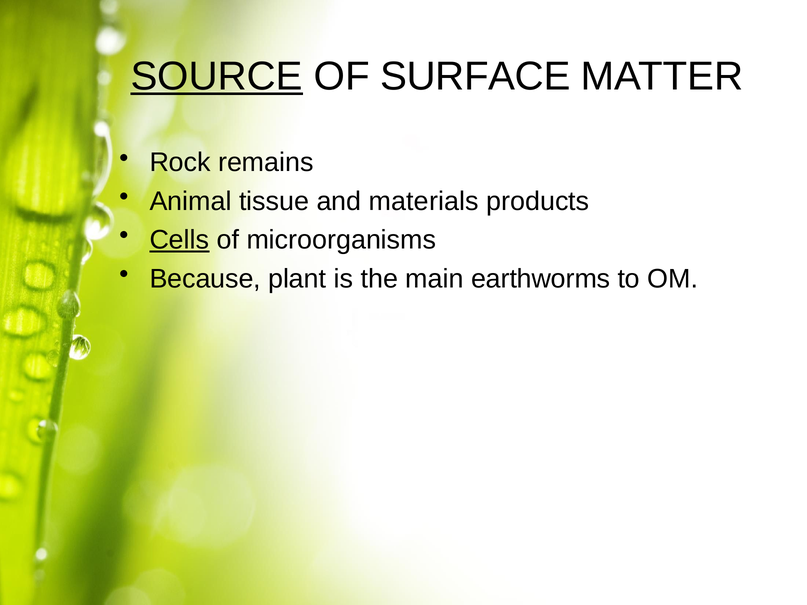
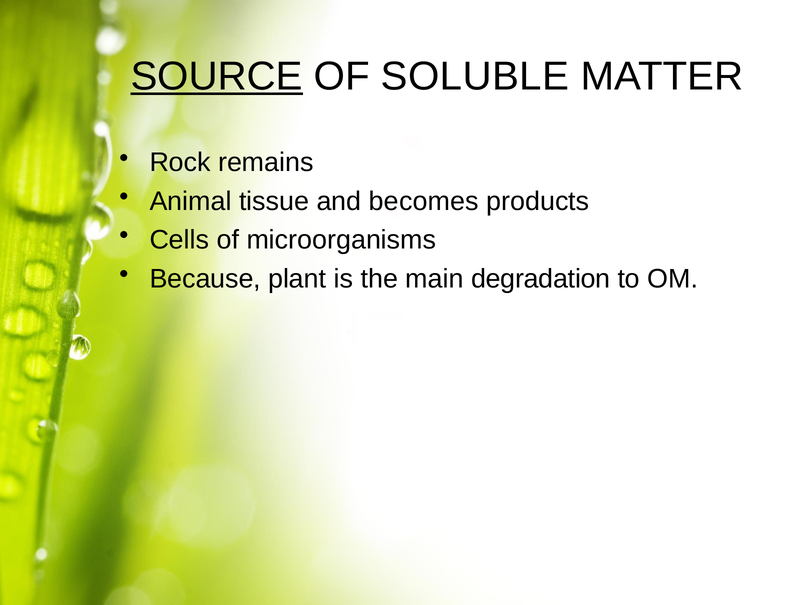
SURFACE: SURFACE -> SOLUBLE
materials: materials -> becomes
Cells underline: present -> none
earthworms: earthworms -> degradation
